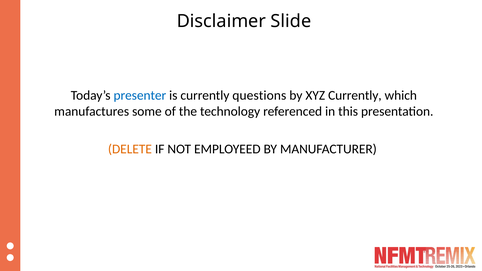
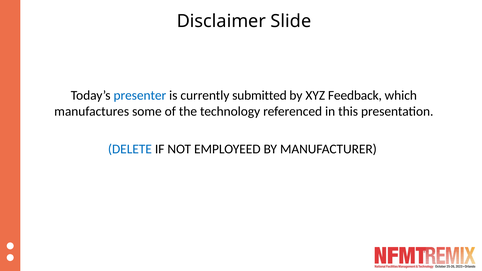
questions: questions -> submitted
XYZ Currently: Currently -> Feedback
DELETE colour: orange -> blue
